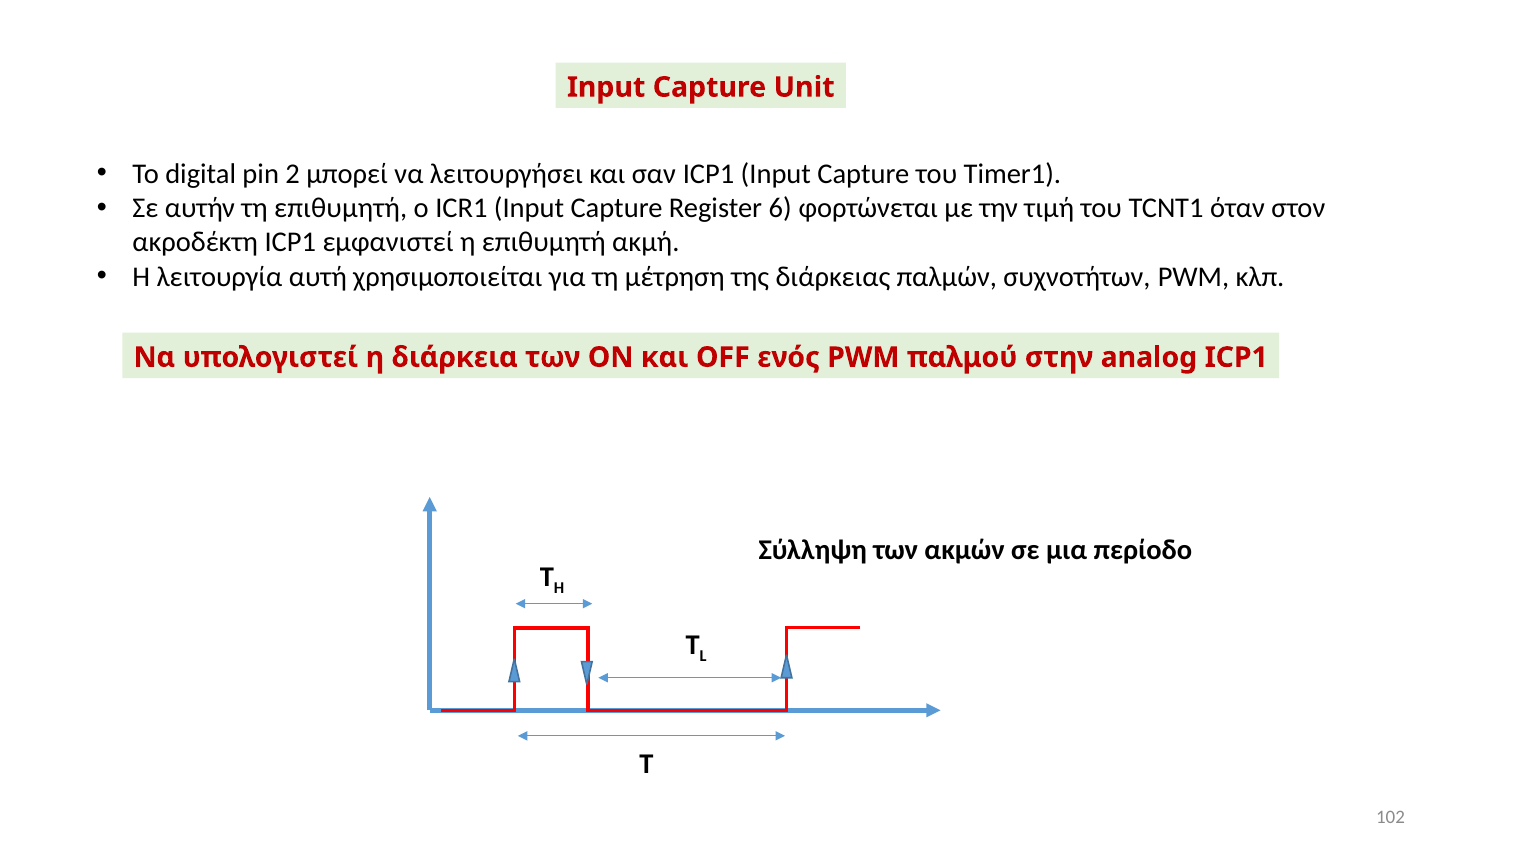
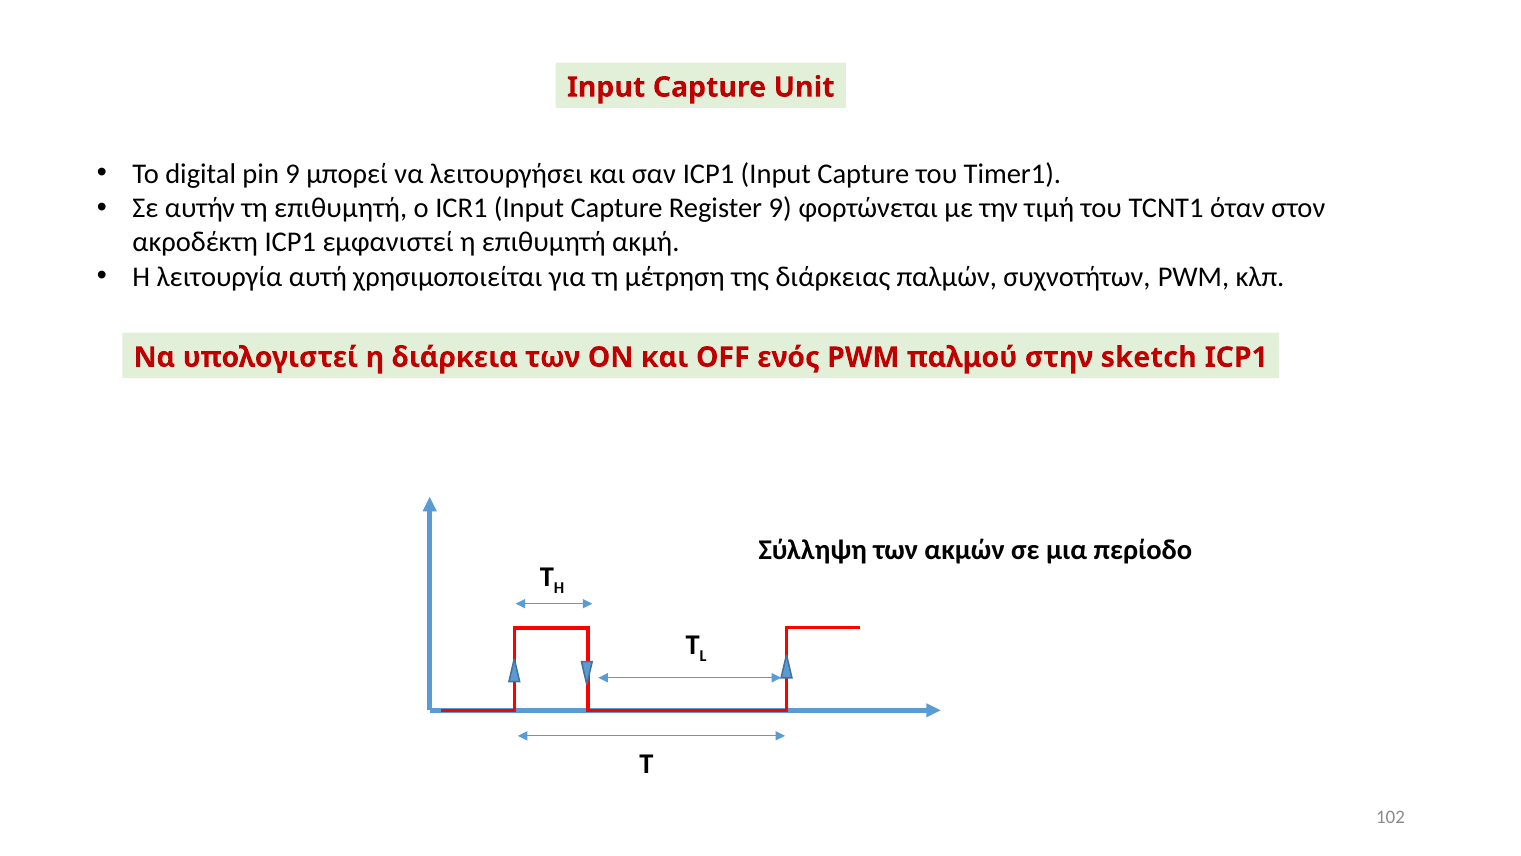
pin 2: 2 -> 9
Register 6: 6 -> 9
analog: analog -> sketch
